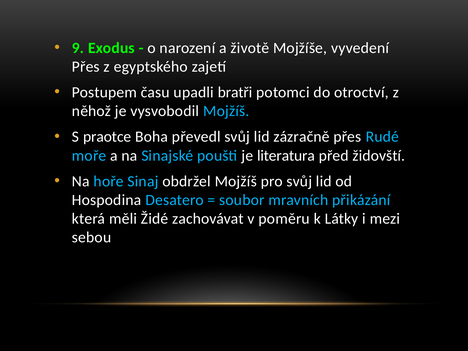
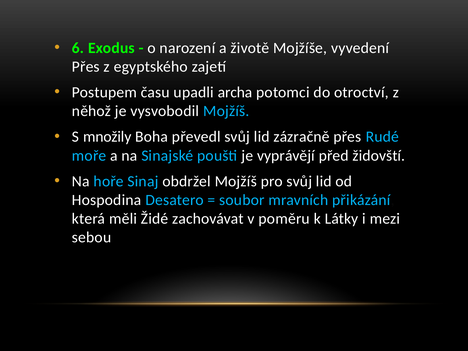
9: 9 -> 6
bratři: bratři -> archa
praotce: praotce -> množily
literatura: literatura -> vyprávějí
